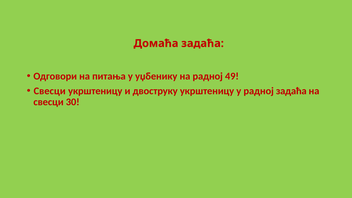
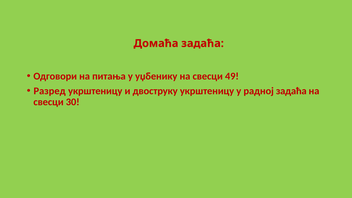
уџбенику на радној: радној -> свесци
Свесци at (50, 91): Свесци -> Разред
